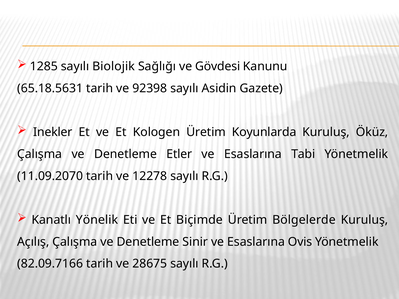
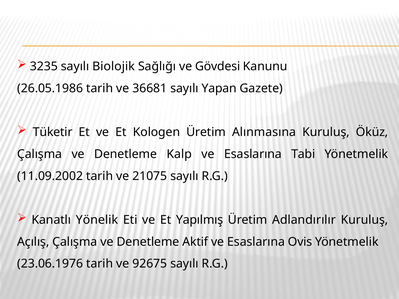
1285: 1285 -> 3235
65.18.5631: 65.18.5631 -> 26.05.1986
92398: 92398 -> 36681
Asidin: Asidin -> Yapan
Inekler: Inekler -> Tüketir
Koyunlarda: Koyunlarda -> Alınmasına
Etler: Etler -> Kalp
11.09.2070: 11.09.2070 -> 11.09.2002
12278: 12278 -> 21075
Biçimde: Biçimde -> Yapılmış
Bölgelerde: Bölgelerde -> Adlandırılır
Sinir: Sinir -> Aktif
82.09.7166: 82.09.7166 -> 23.06.1976
28675: 28675 -> 92675
